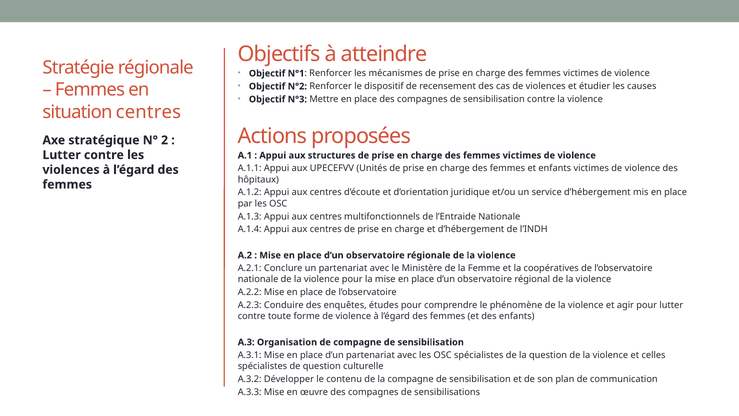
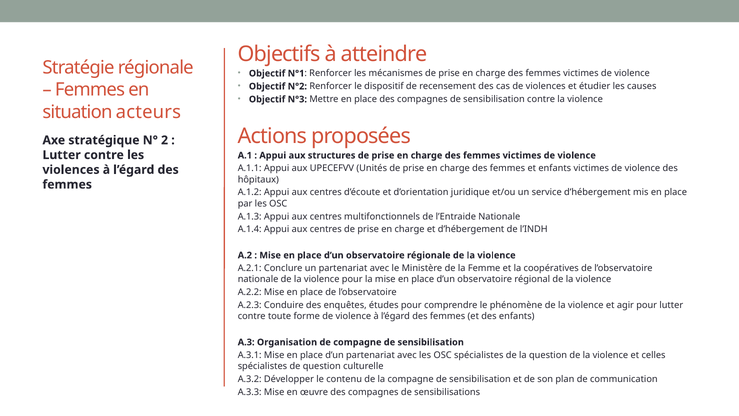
situation centres: centres -> acteurs
